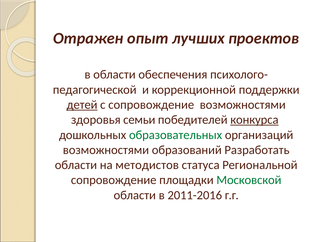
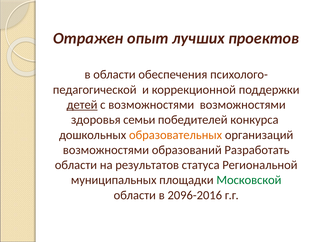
с сопровождение: сопровождение -> возможностями
конкурса underline: present -> none
образовательных colour: green -> orange
методистов: методистов -> результатов
сопровождение at (114, 180): сопровождение -> муниципальных
2011-2016: 2011-2016 -> 2096-2016
